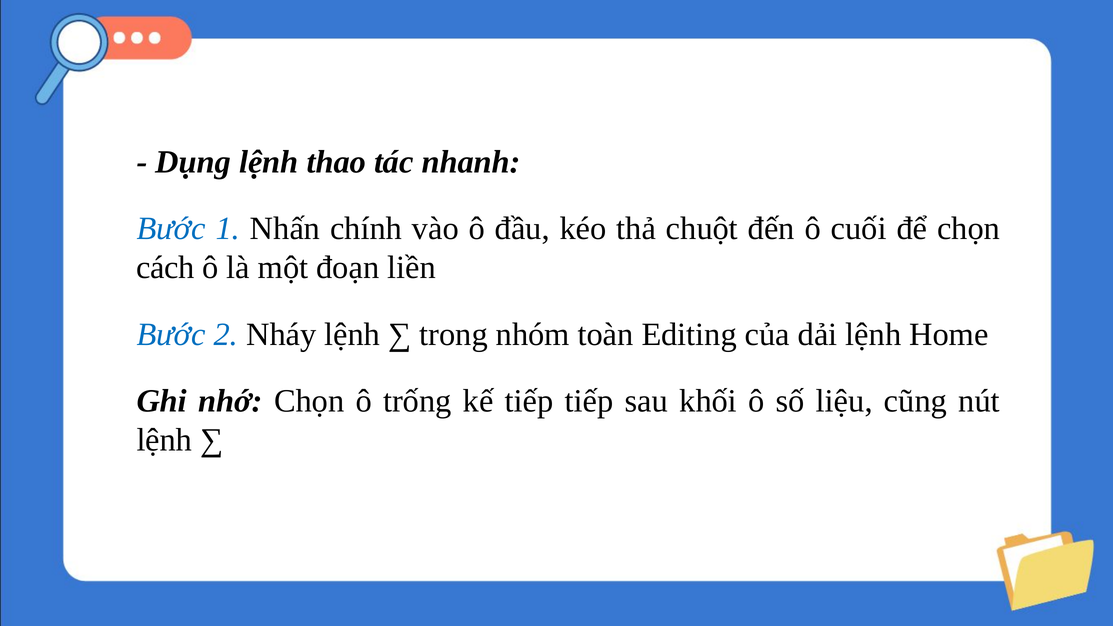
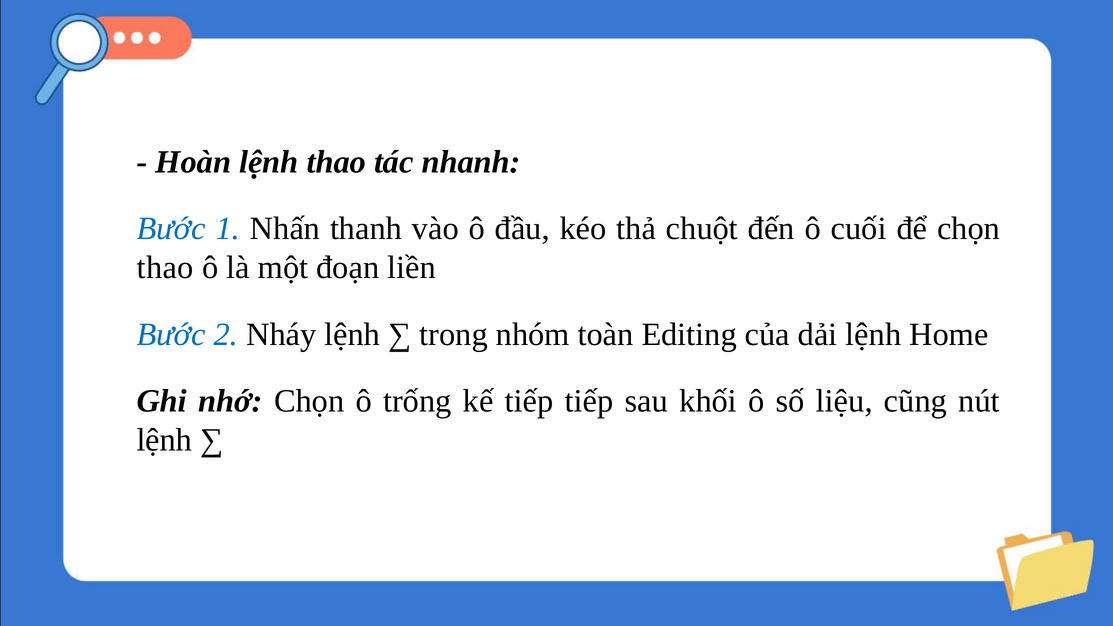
Dụng: Dụng -> Hoàn
chính: chính -> thanh
cách at (165, 268): cách -> thao
